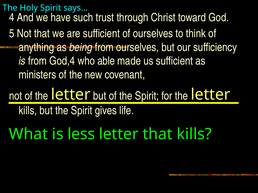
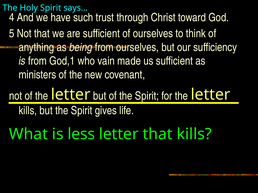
God,4: God,4 -> God,1
able: able -> vain
